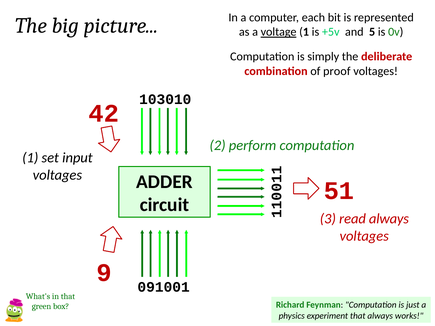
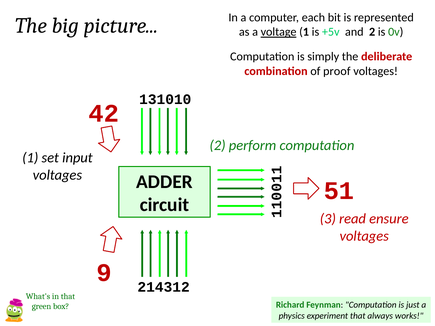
and 5: 5 -> 2
103010: 103010 -> 131010
read always: always -> ensure
091001: 091001 -> 214312
